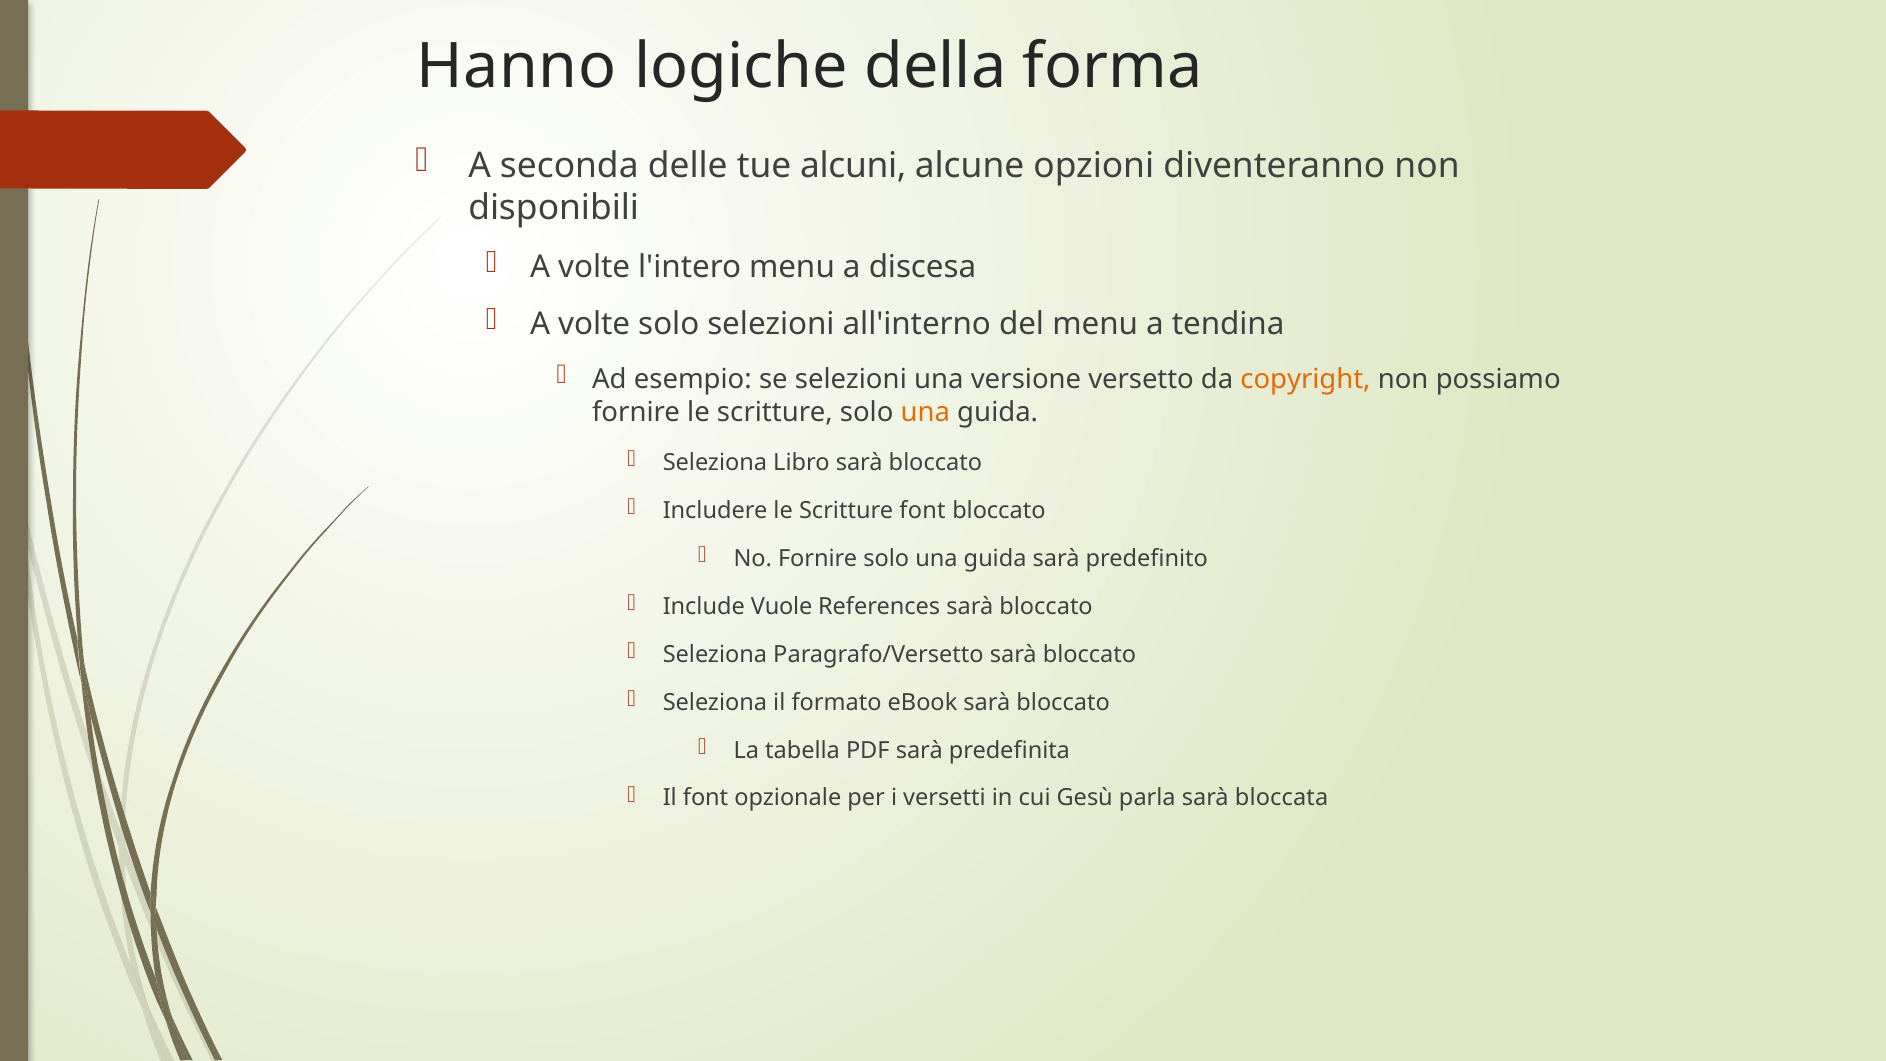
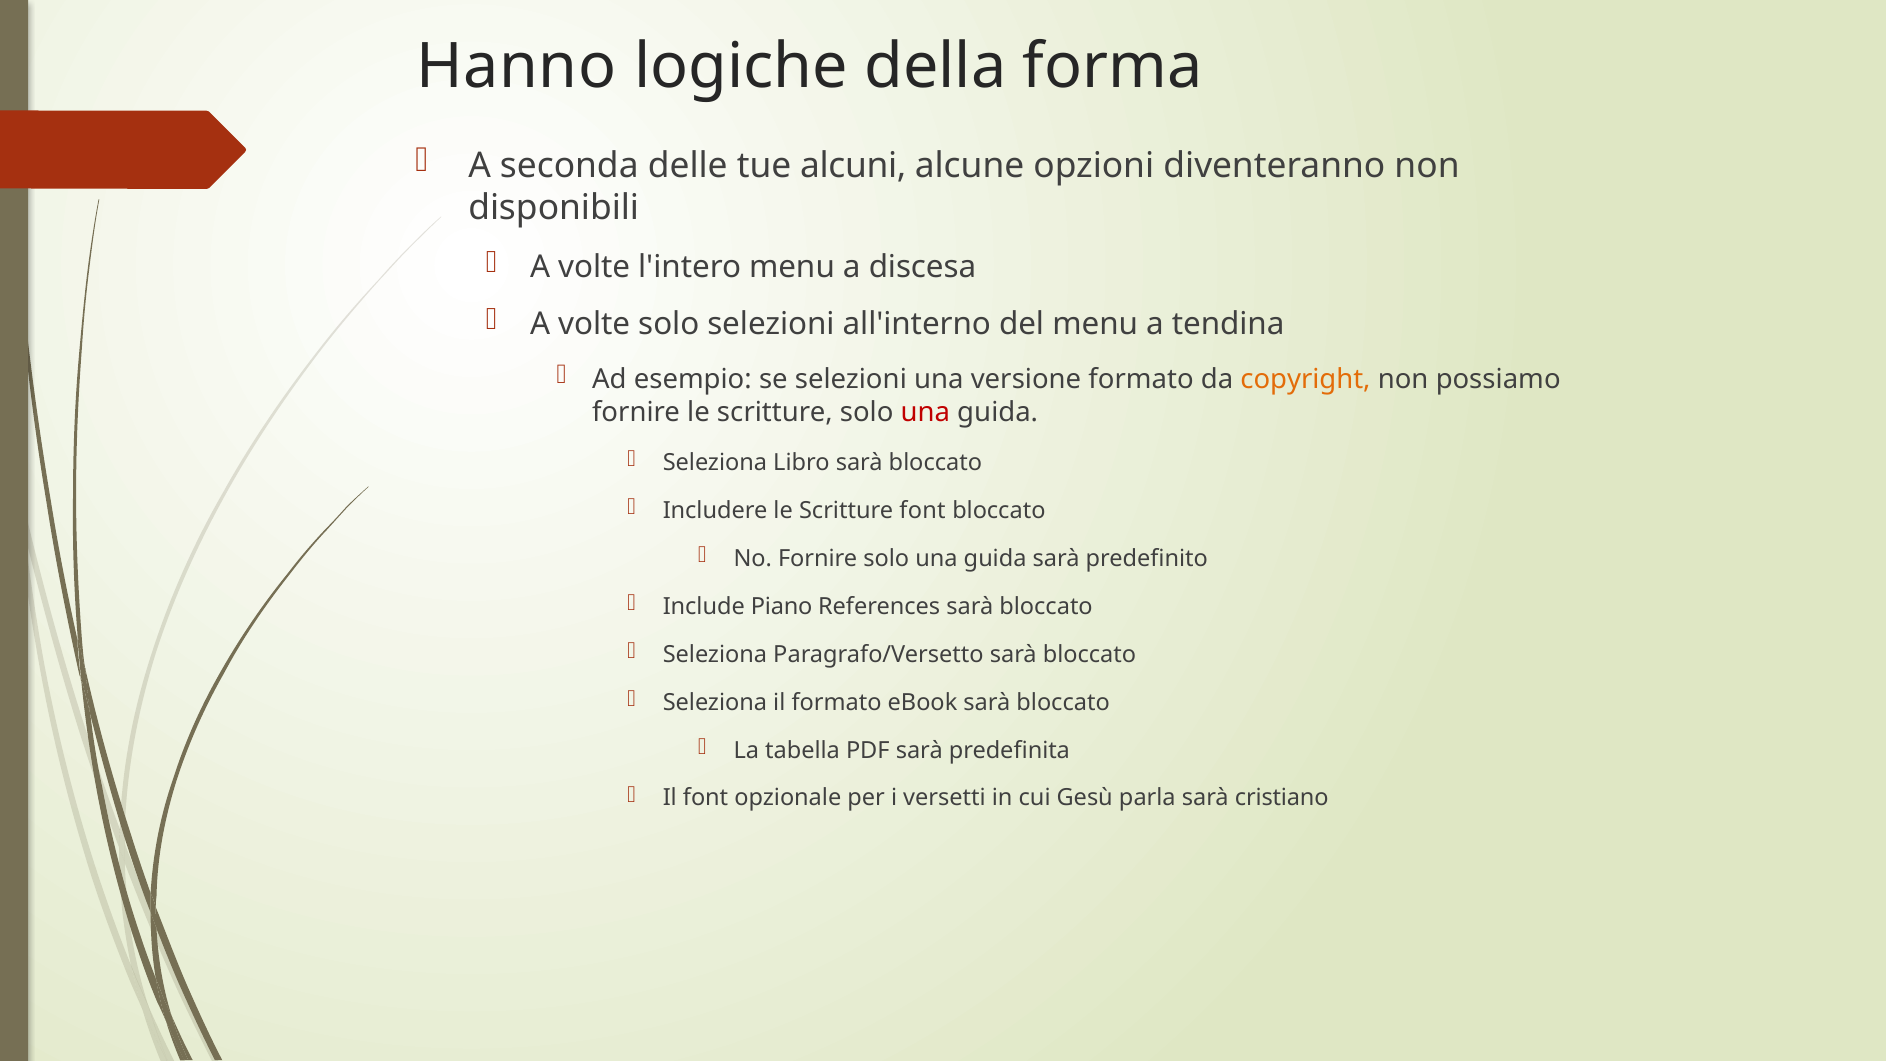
versione versetto: versetto -> formato
una at (925, 412) colour: orange -> red
Vuole: Vuole -> Piano
bloccata: bloccata -> cristiano
